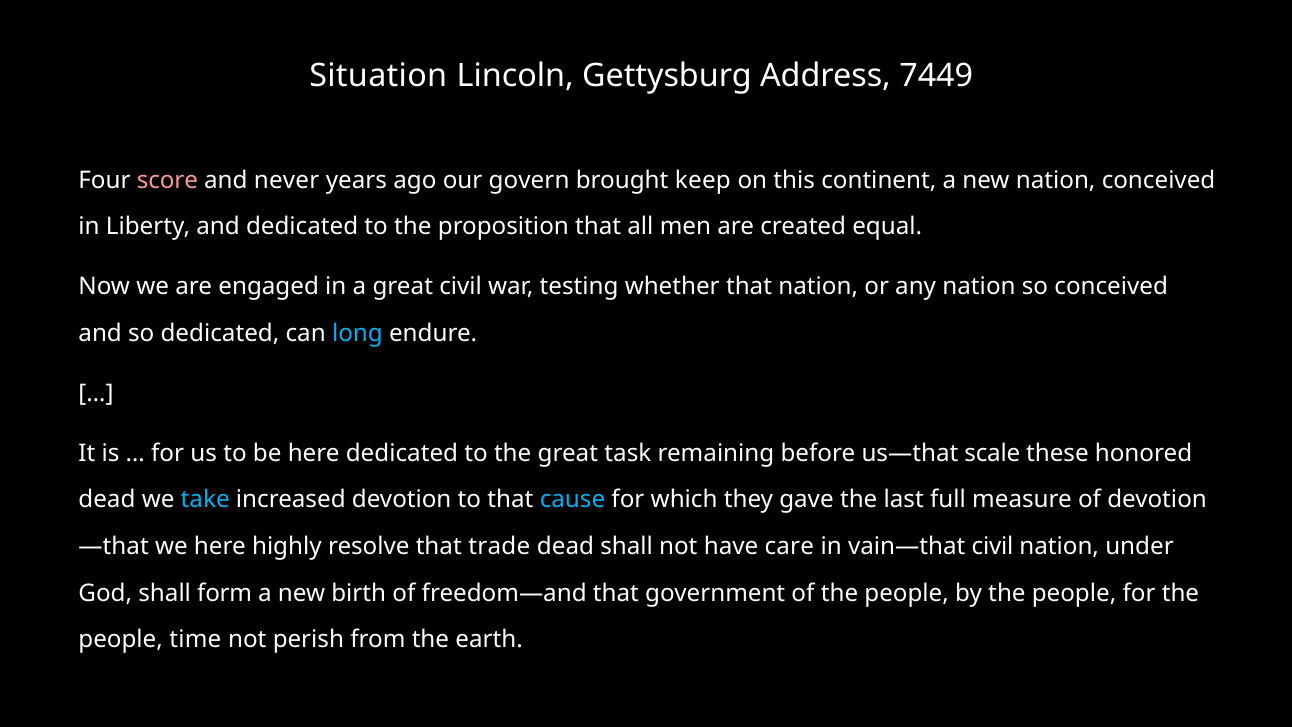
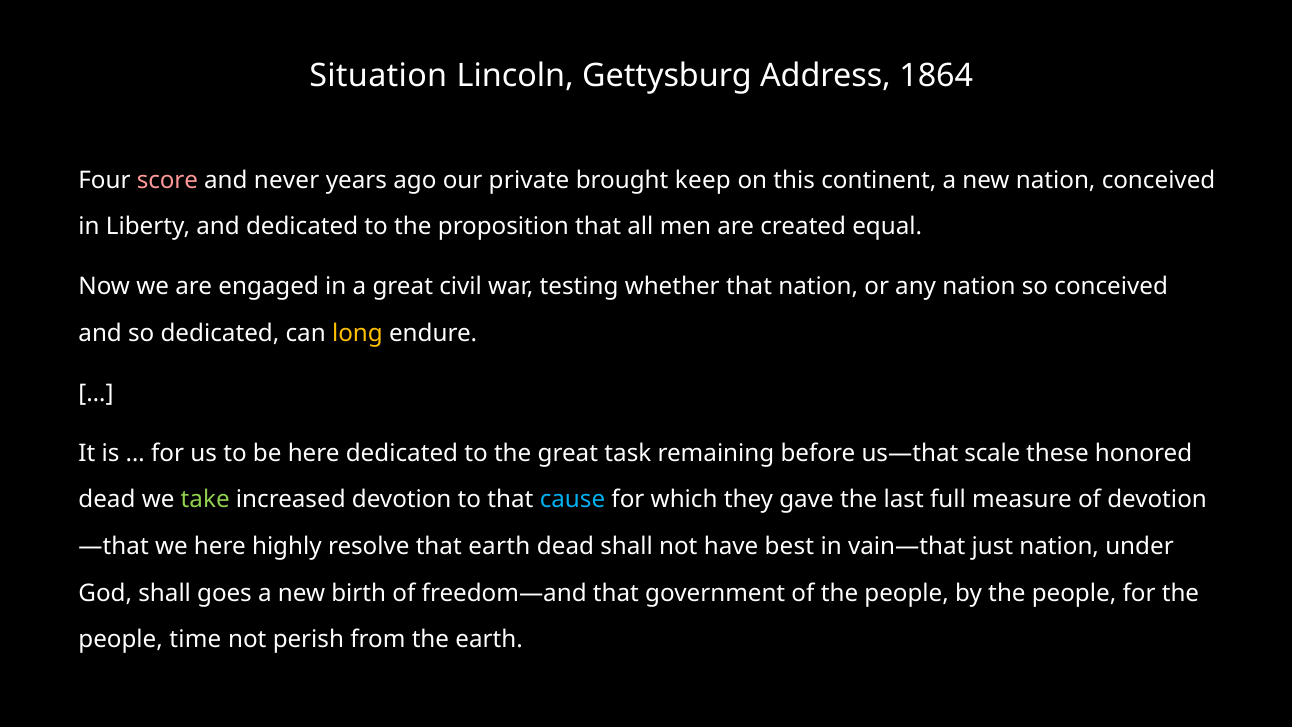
7449: 7449 -> 1864
govern: govern -> private
long colour: light blue -> yellow
take colour: light blue -> light green
that trade: trade -> earth
care: care -> best
vain—that civil: civil -> just
form: form -> goes
